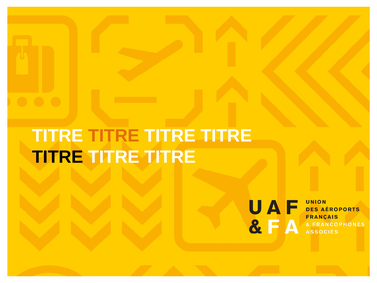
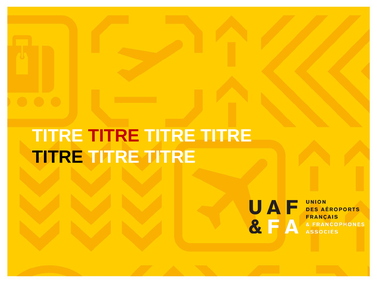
TITRE at (114, 136) colour: orange -> red
